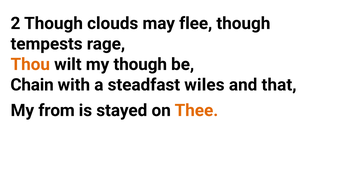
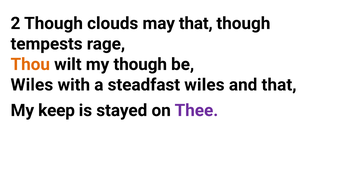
may flee: flee -> that
Chain at (32, 85): Chain -> Wiles
from: from -> keep
Thee colour: orange -> purple
